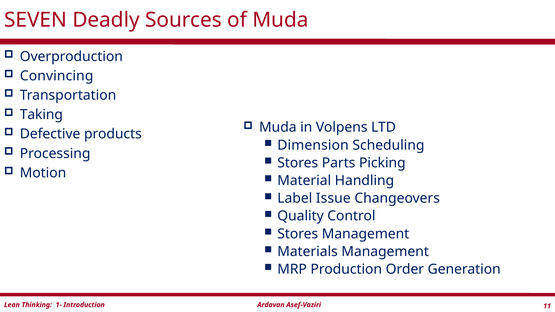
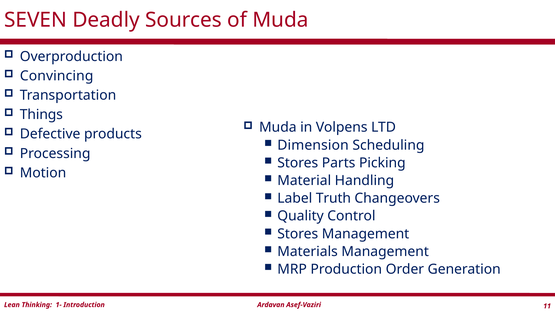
Taking: Taking -> Things
Issue: Issue -> Truth
